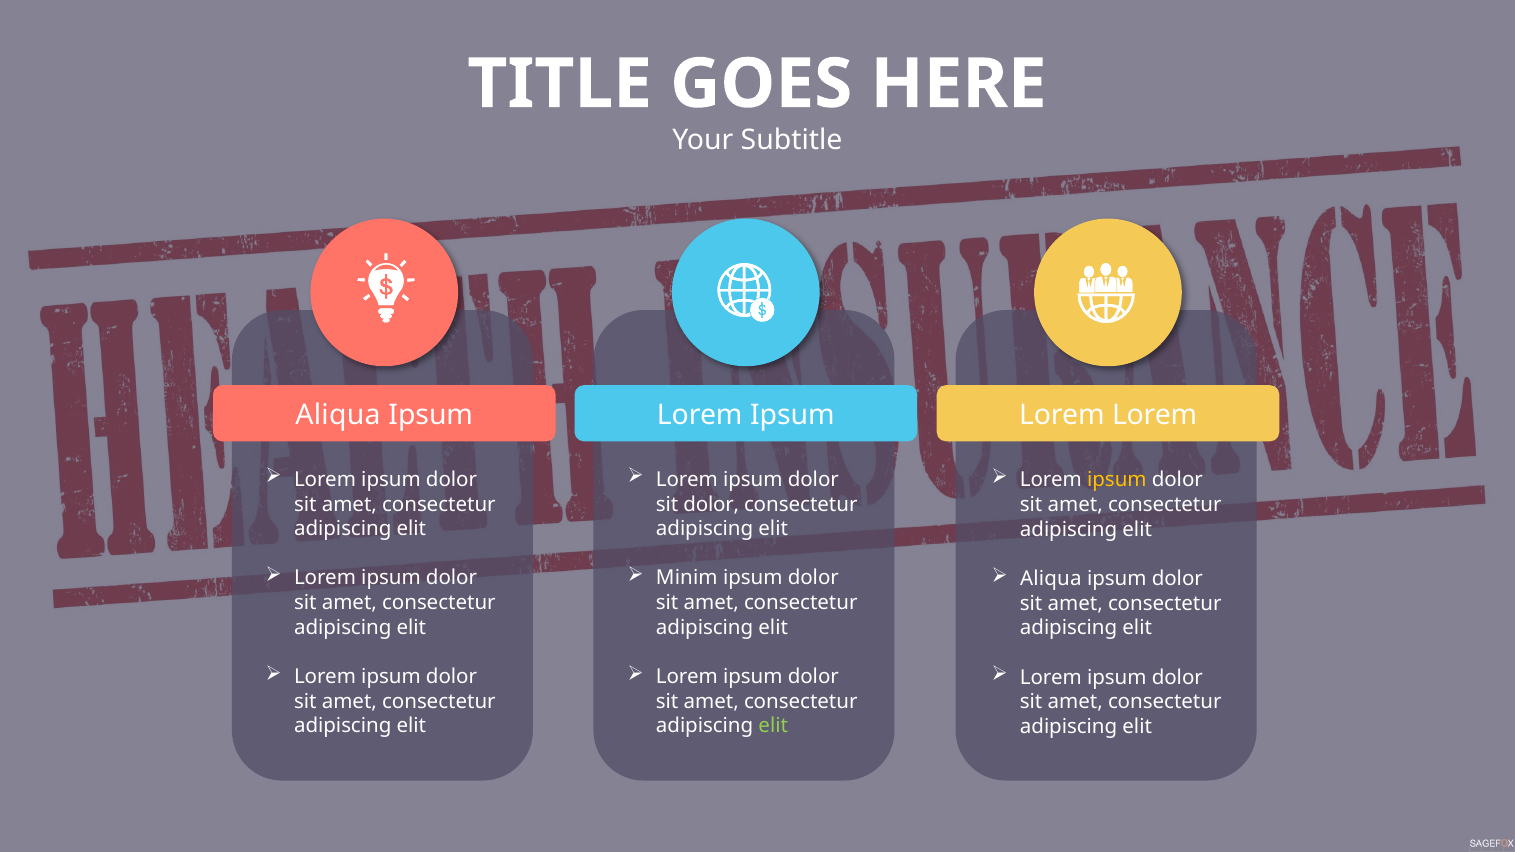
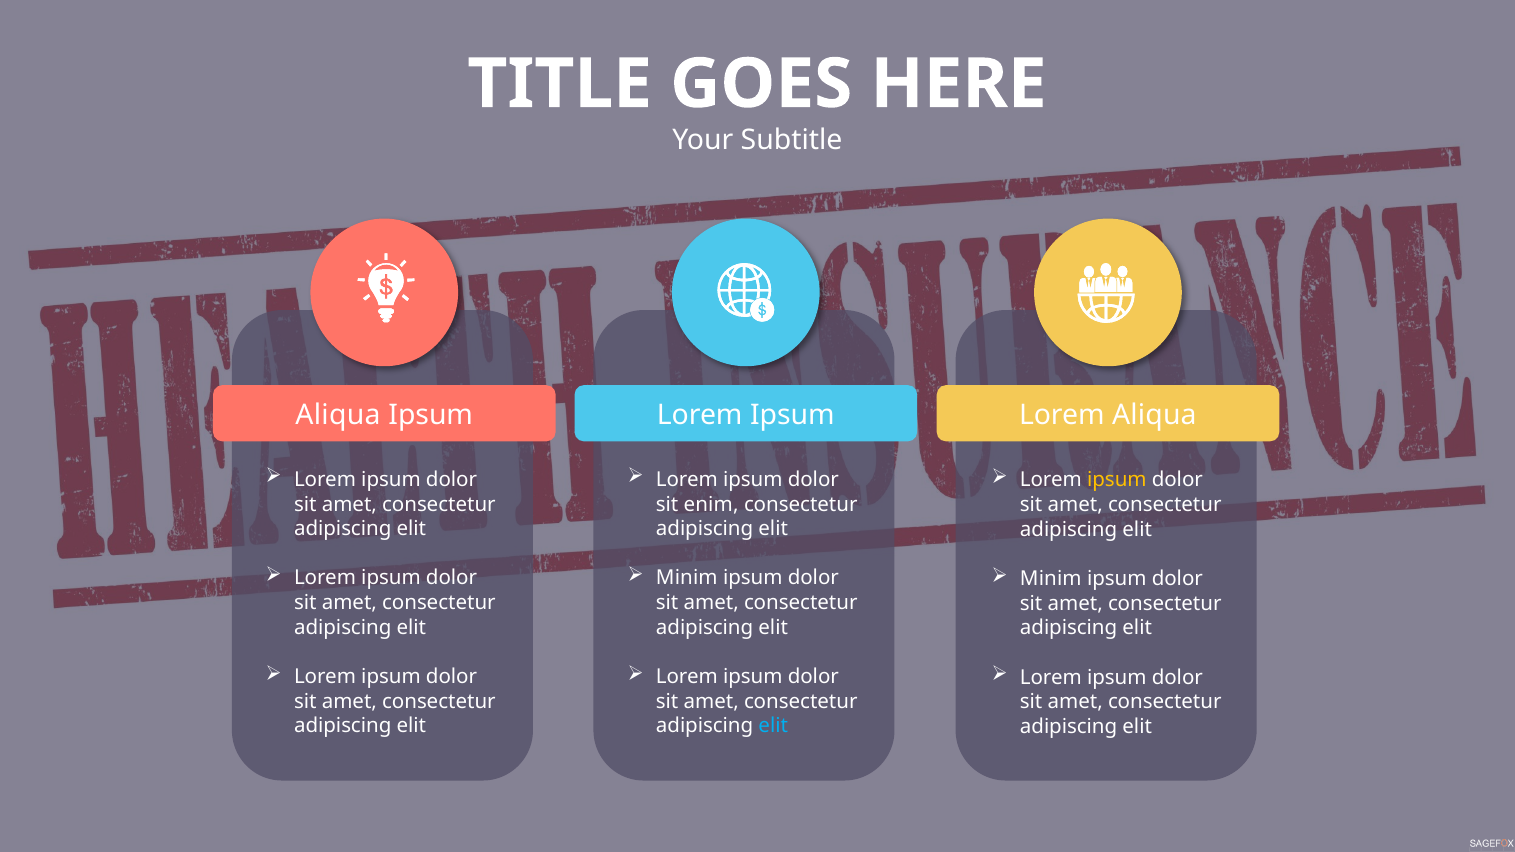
Lorem Lorem: Lorem -> Aliqua
sit dolor: dolor -> enim
Aliqua at (1051, 579): Aliqua -> Minim
elit at (773, 726) colour: light green -> light blue
